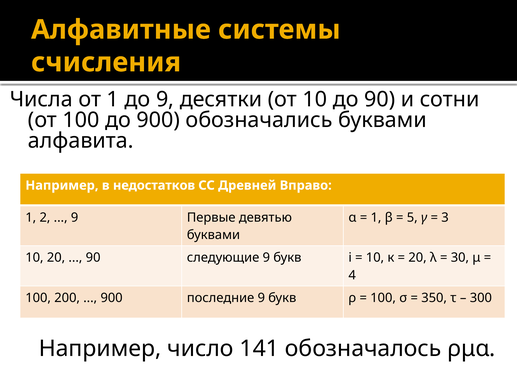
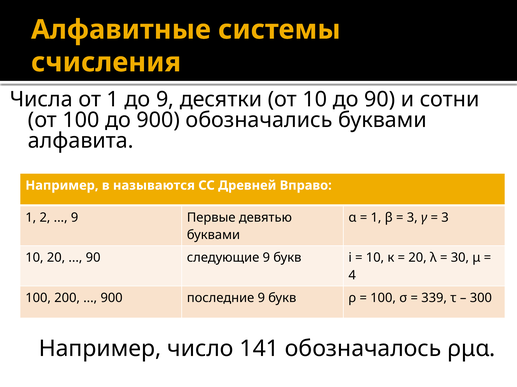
недостатков: недостатков -> называются
5 at (412, 218): 5 -> 3
350: 350 -> 339
